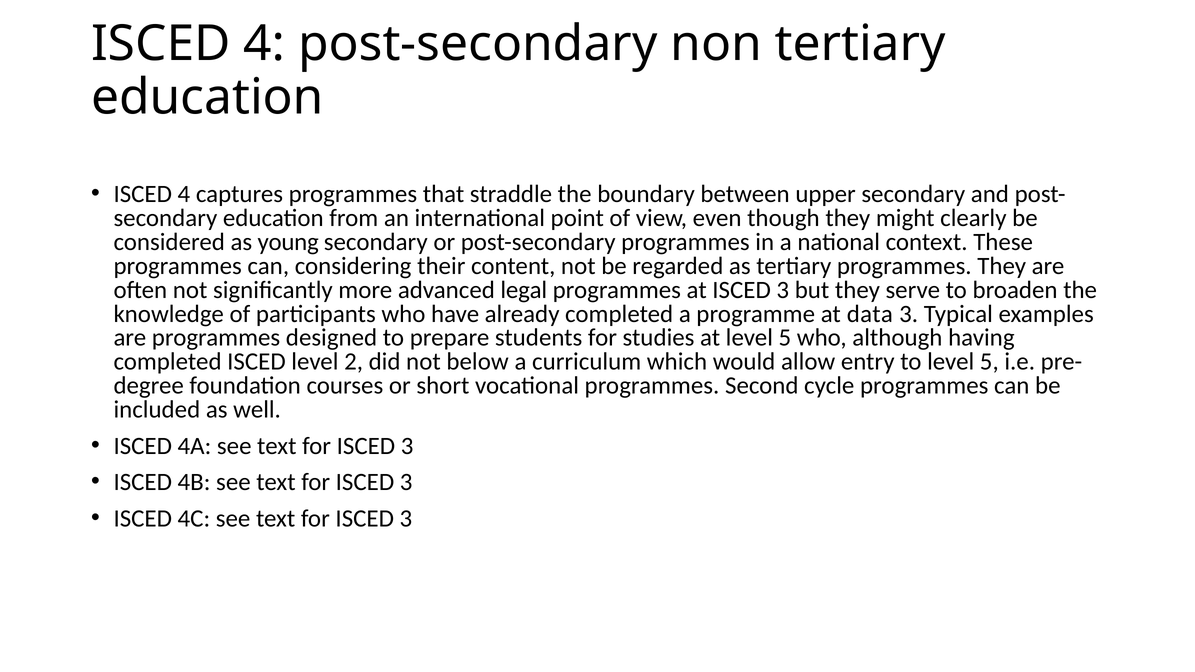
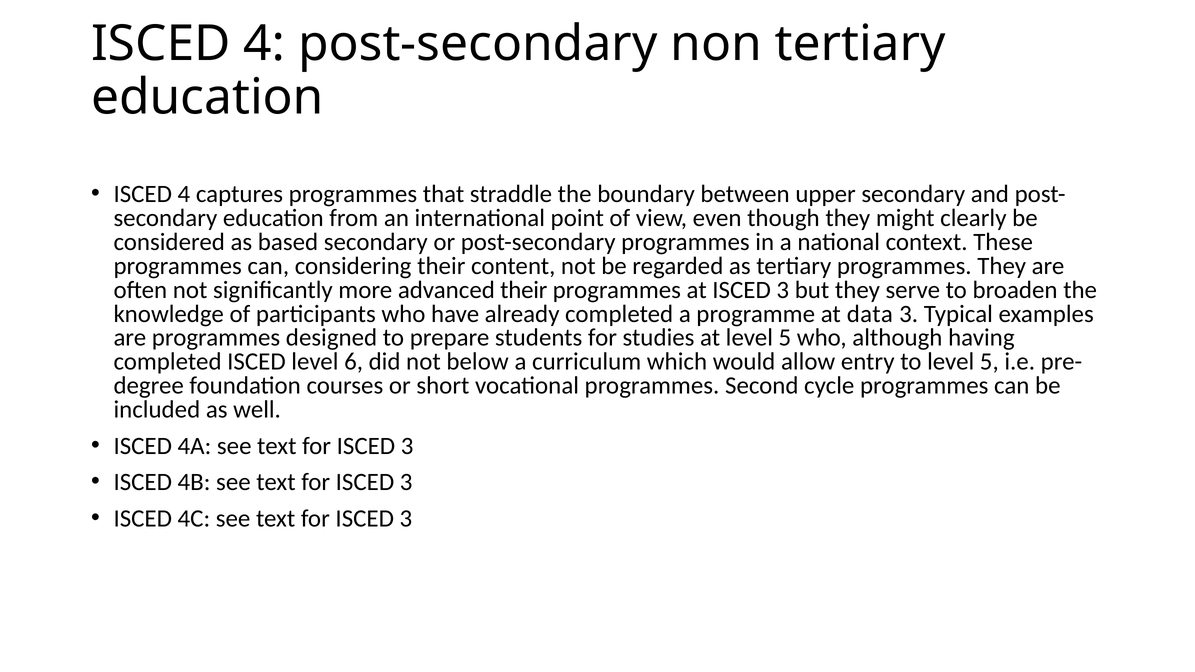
young: young -> based
advanced legal: legal -> their
2: 2 -> 6
